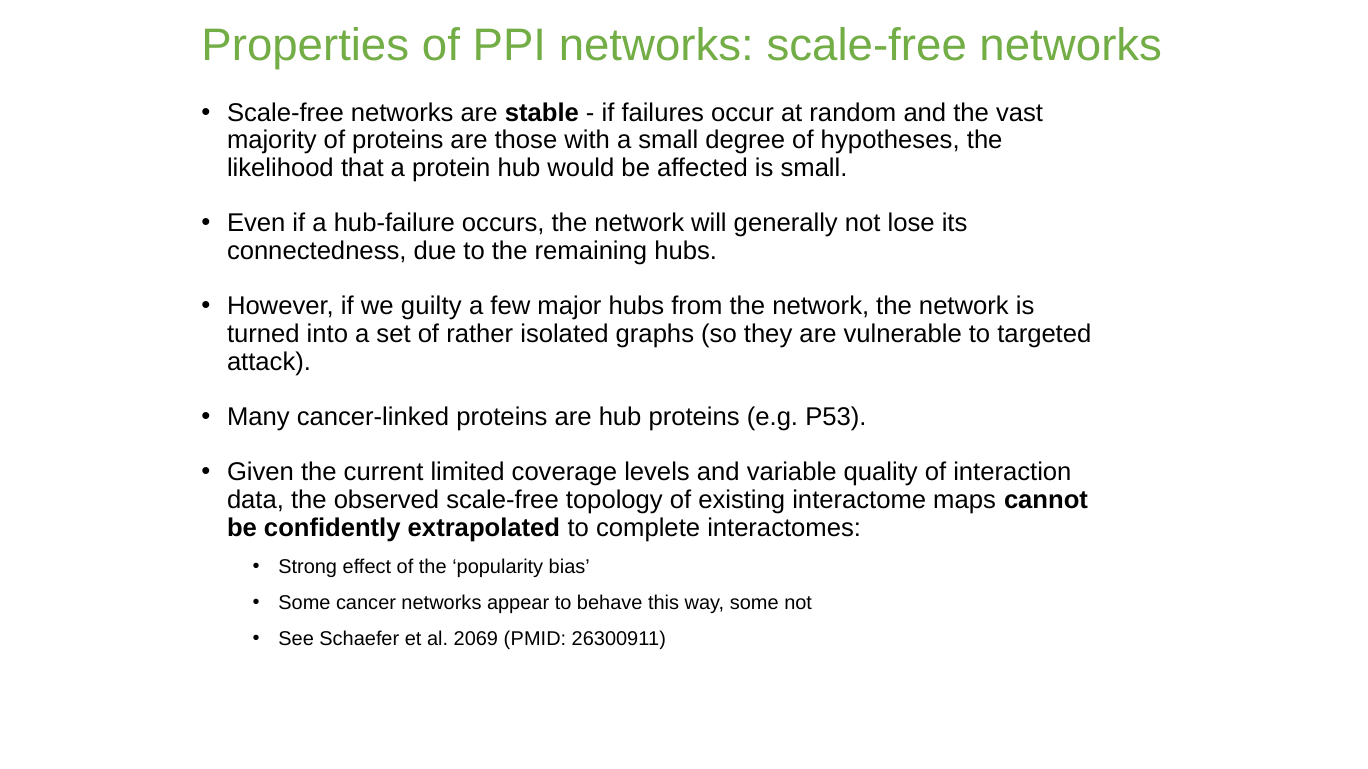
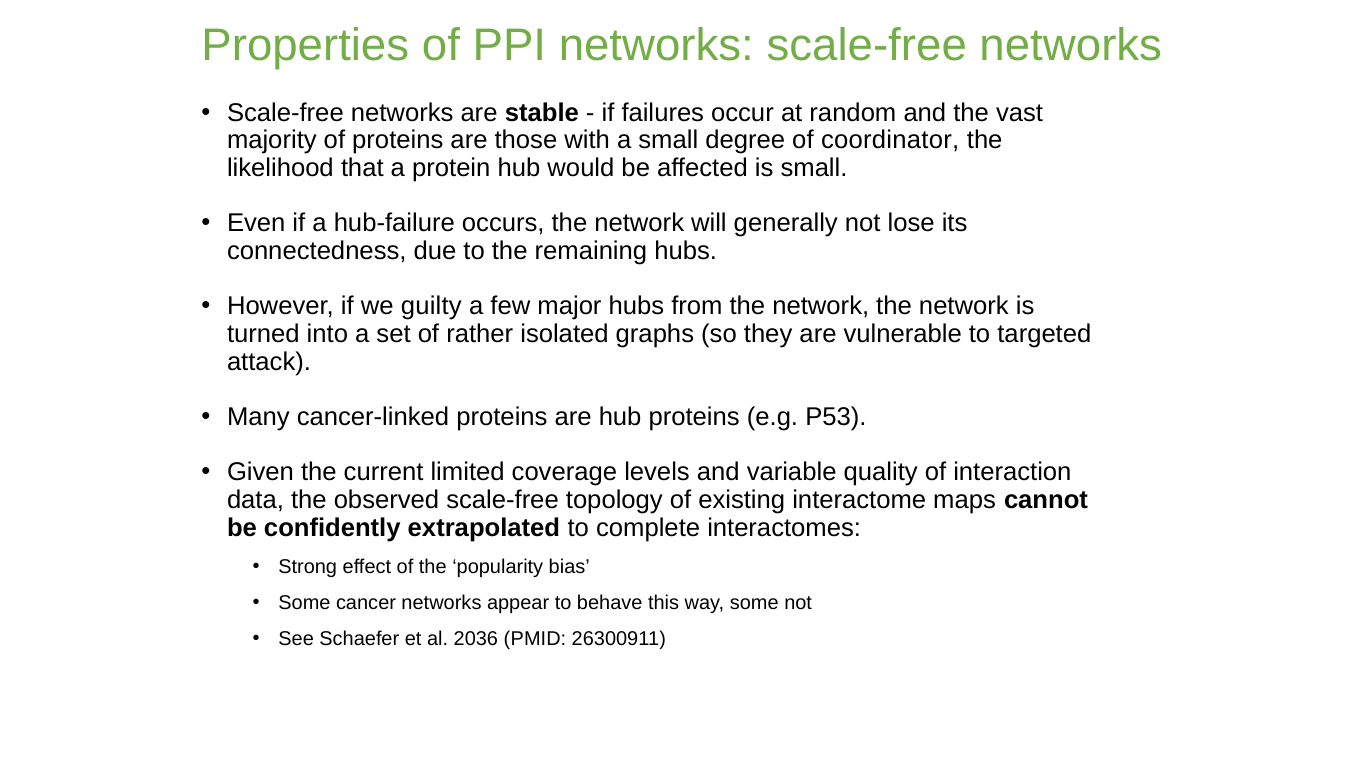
hypotheses: hypotheses -> coordinator
2069: 2069 -> 2036
